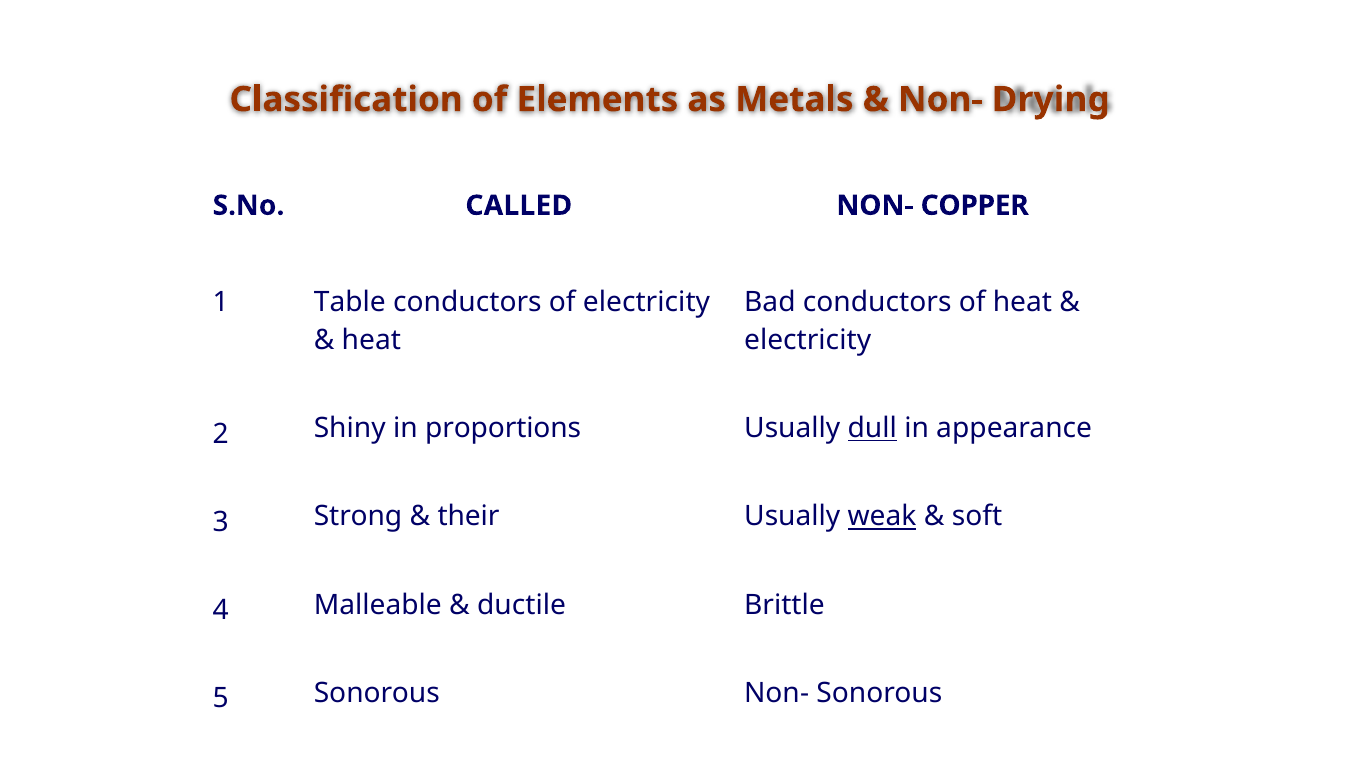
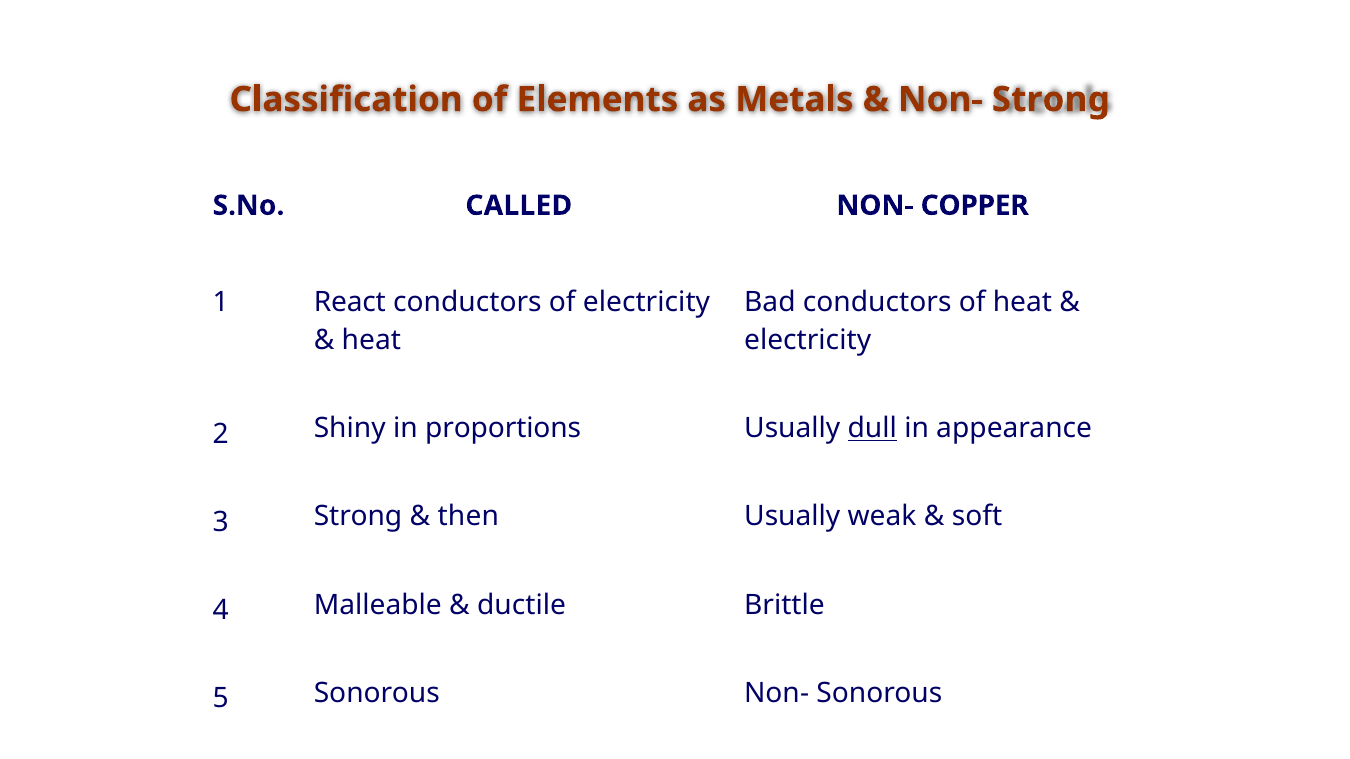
Non- Drying: Drying -> Strong
Table: Table -> React
their: their -> then
weak underline: present -> none
